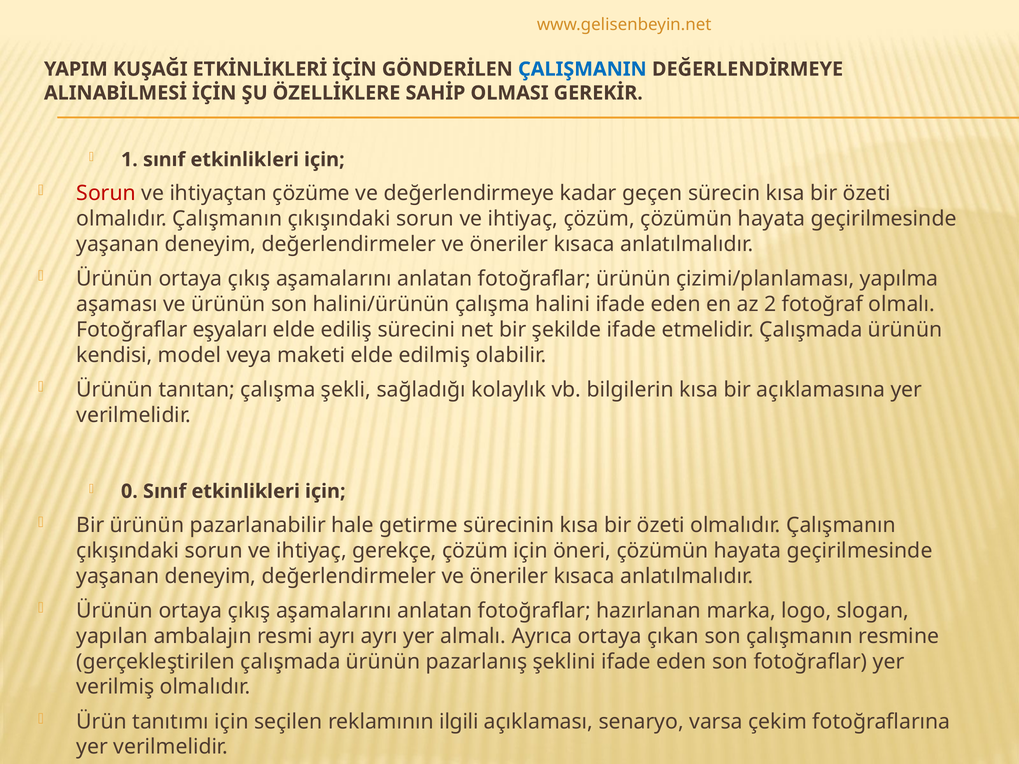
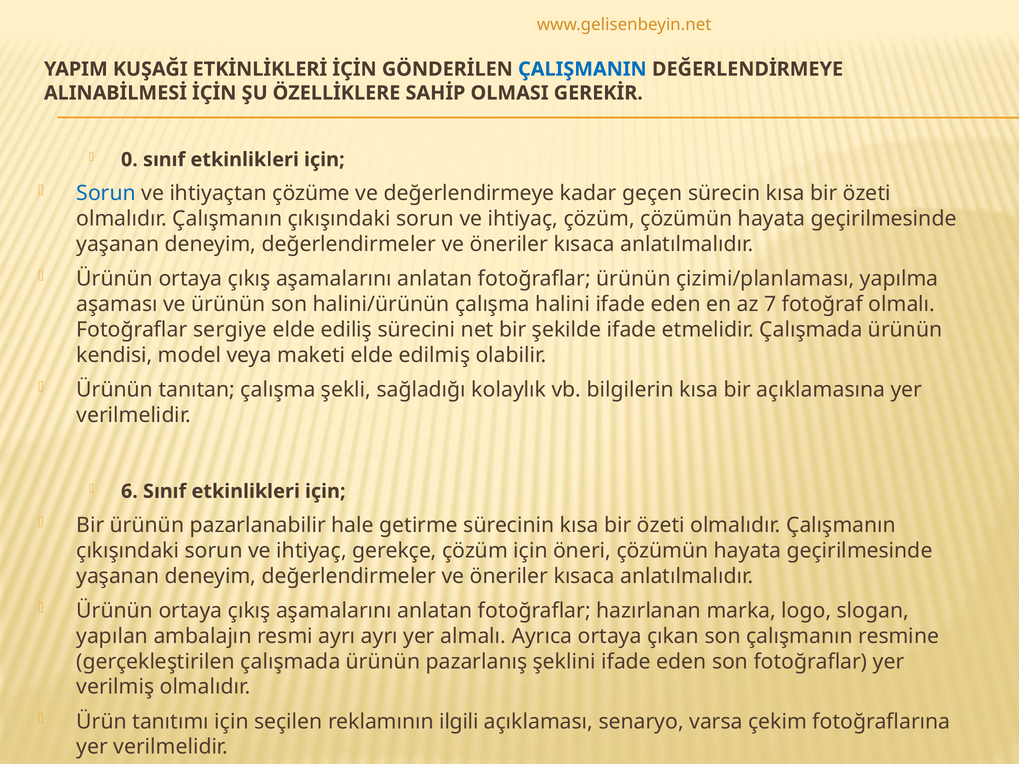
1: 1 -> 0
Sorun at (106, 194) colour: red -> blue
2: 2 -> 7
eşyaları: eşyaları -> sergiye
0: 0 -> 6
